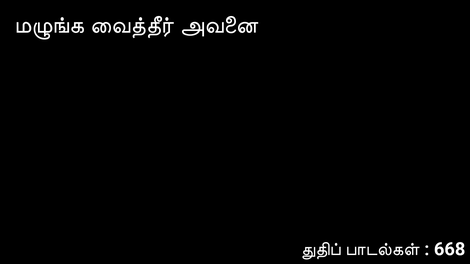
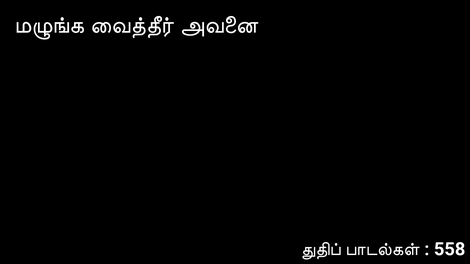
668: 668 -> 558
